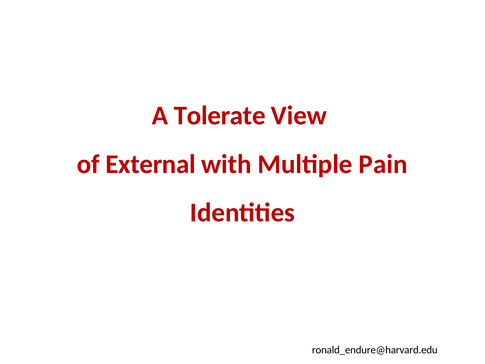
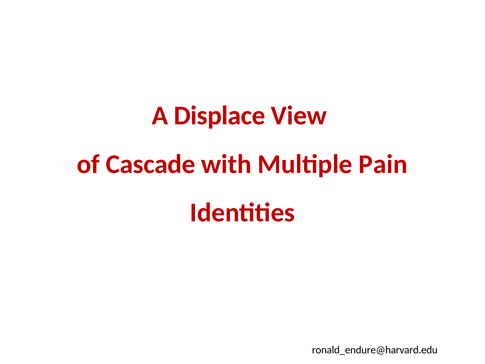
Tolerate: Tolerate -> Displace
External: External -> Cascade
